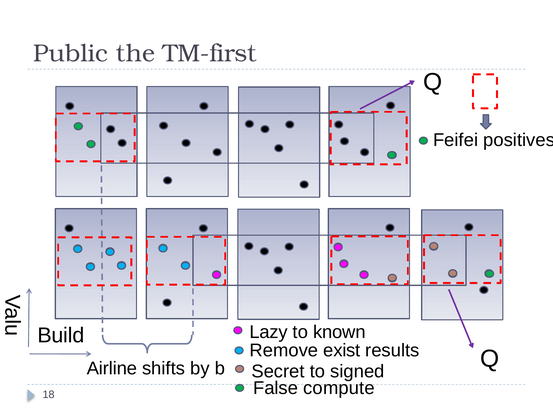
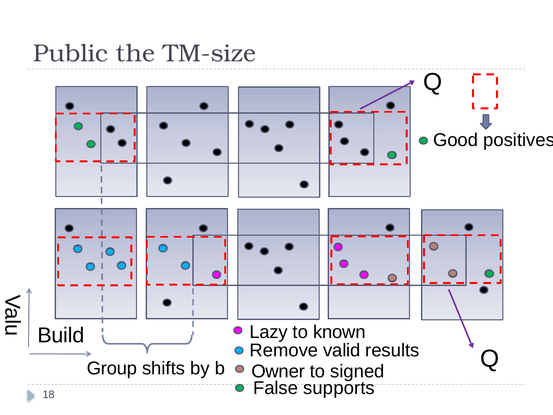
TM-first: TM-first -> TM-size
Feifei: Feifei -> Good
exist: exist -> valid
Airline: Airline -> Group
Secret: Secret -> Owner
compute: compute -> supports
